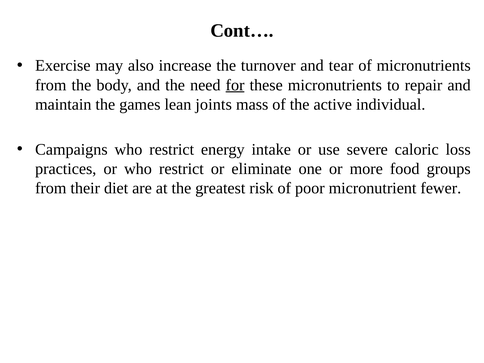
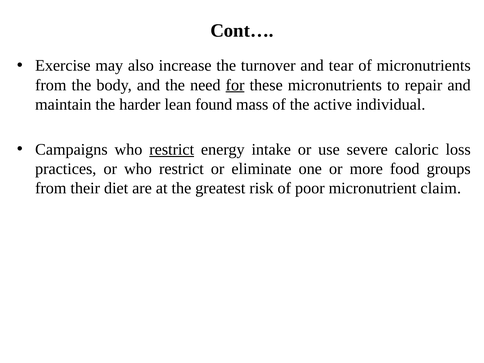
games: games -> harder
joints: joints -> found
restrict at (172, 150) underline: none -> present
fewer: fewer -> claim
